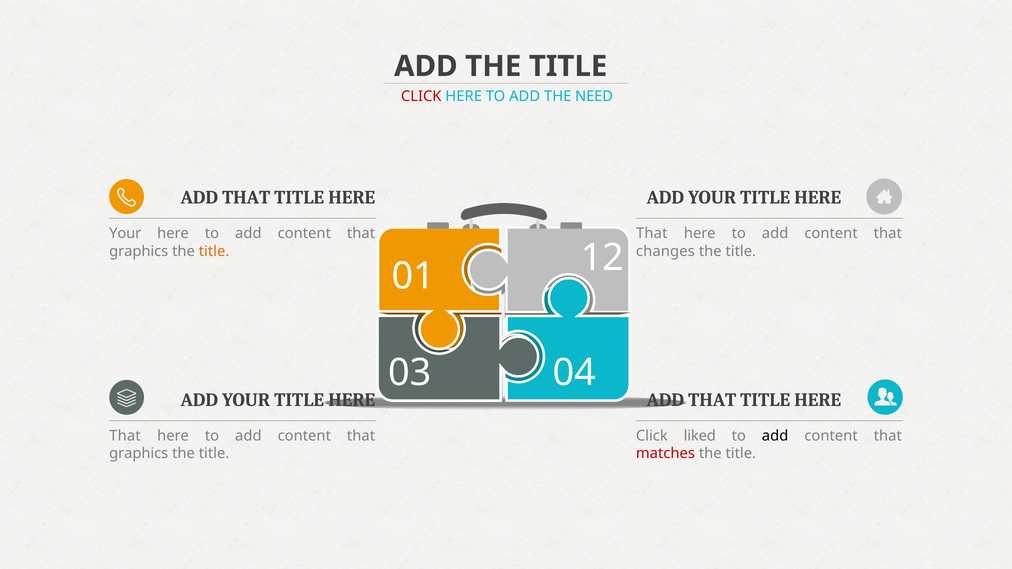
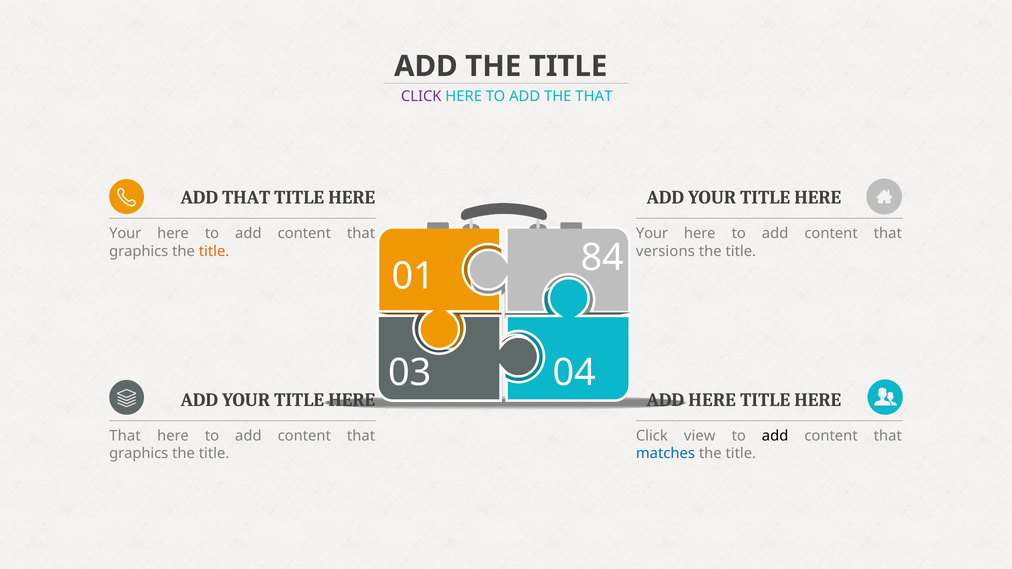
CLICK at (421, 96) colour: red -> purple
THE NEED: NEED -> THAT
That at (652, 234): That -> Your
changes: changes -> versions
12: 12 -> 84
THAT at (712, 400): THAT -> HERE
liked: liked -> view
matches colour: red -> blue
